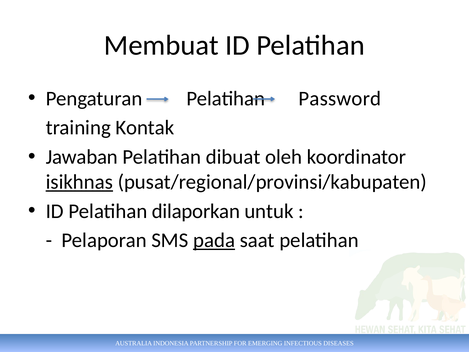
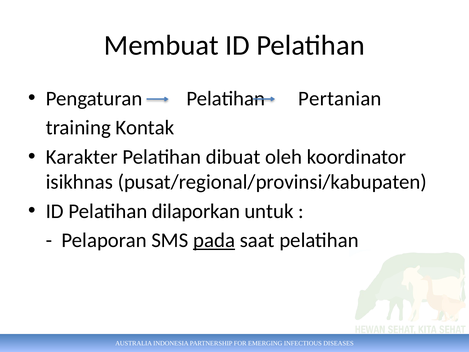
Password: Password -> Pertanian
Jawaban: Jawaban -> Karakter
isikhnas underline: present -> none
